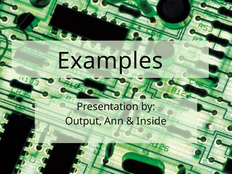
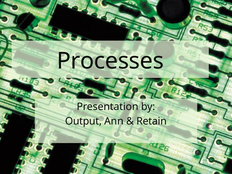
Examples: Examples -> Processes
Inside: Inside -> Retain
